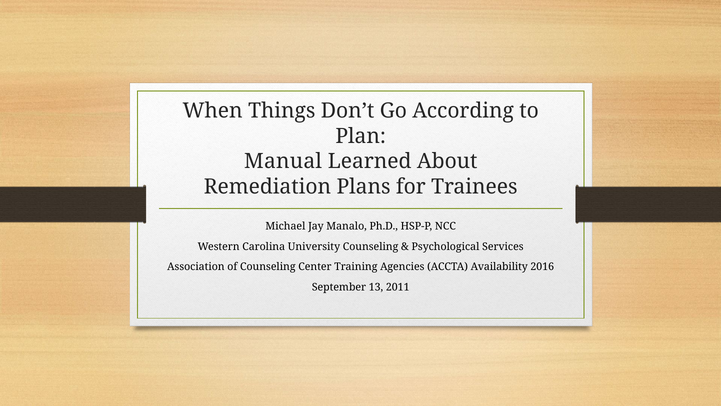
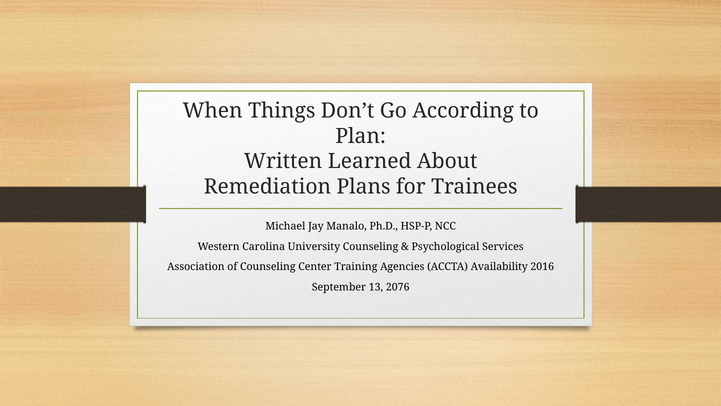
Manual: Manual -> Written
2011: 2011 -> 2076
